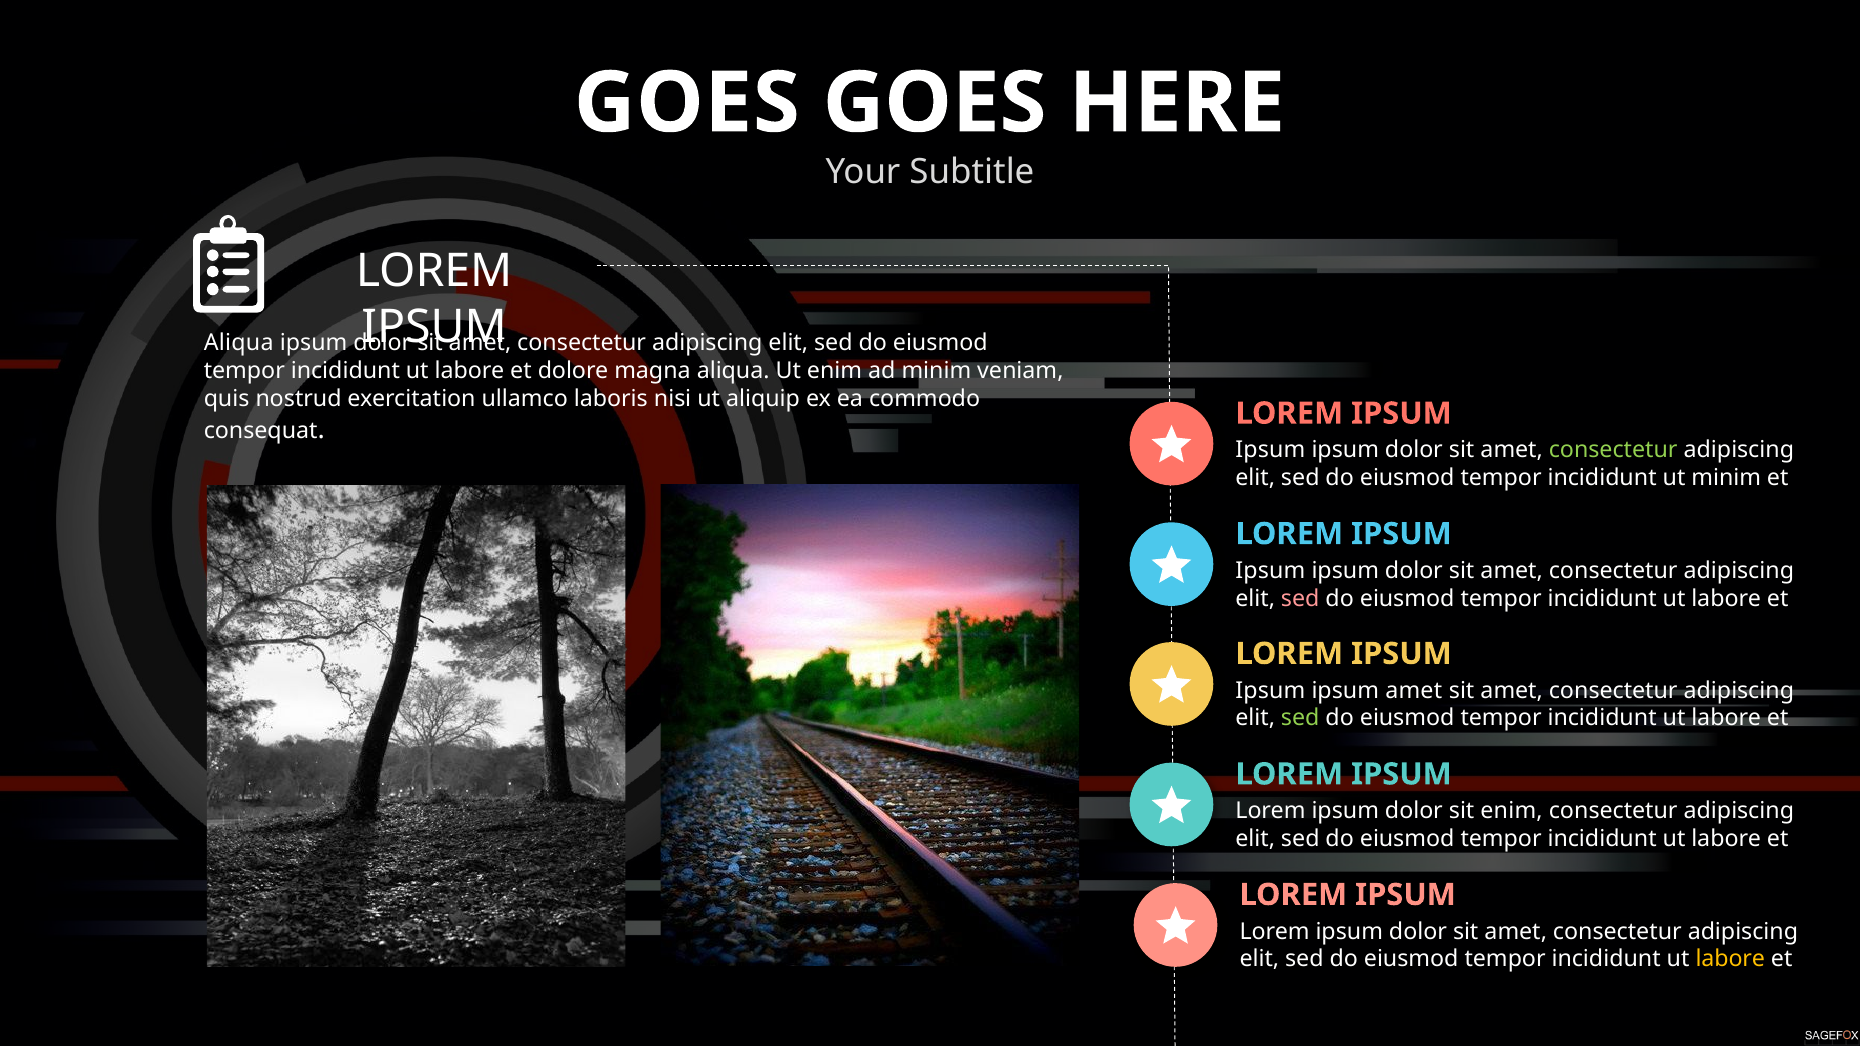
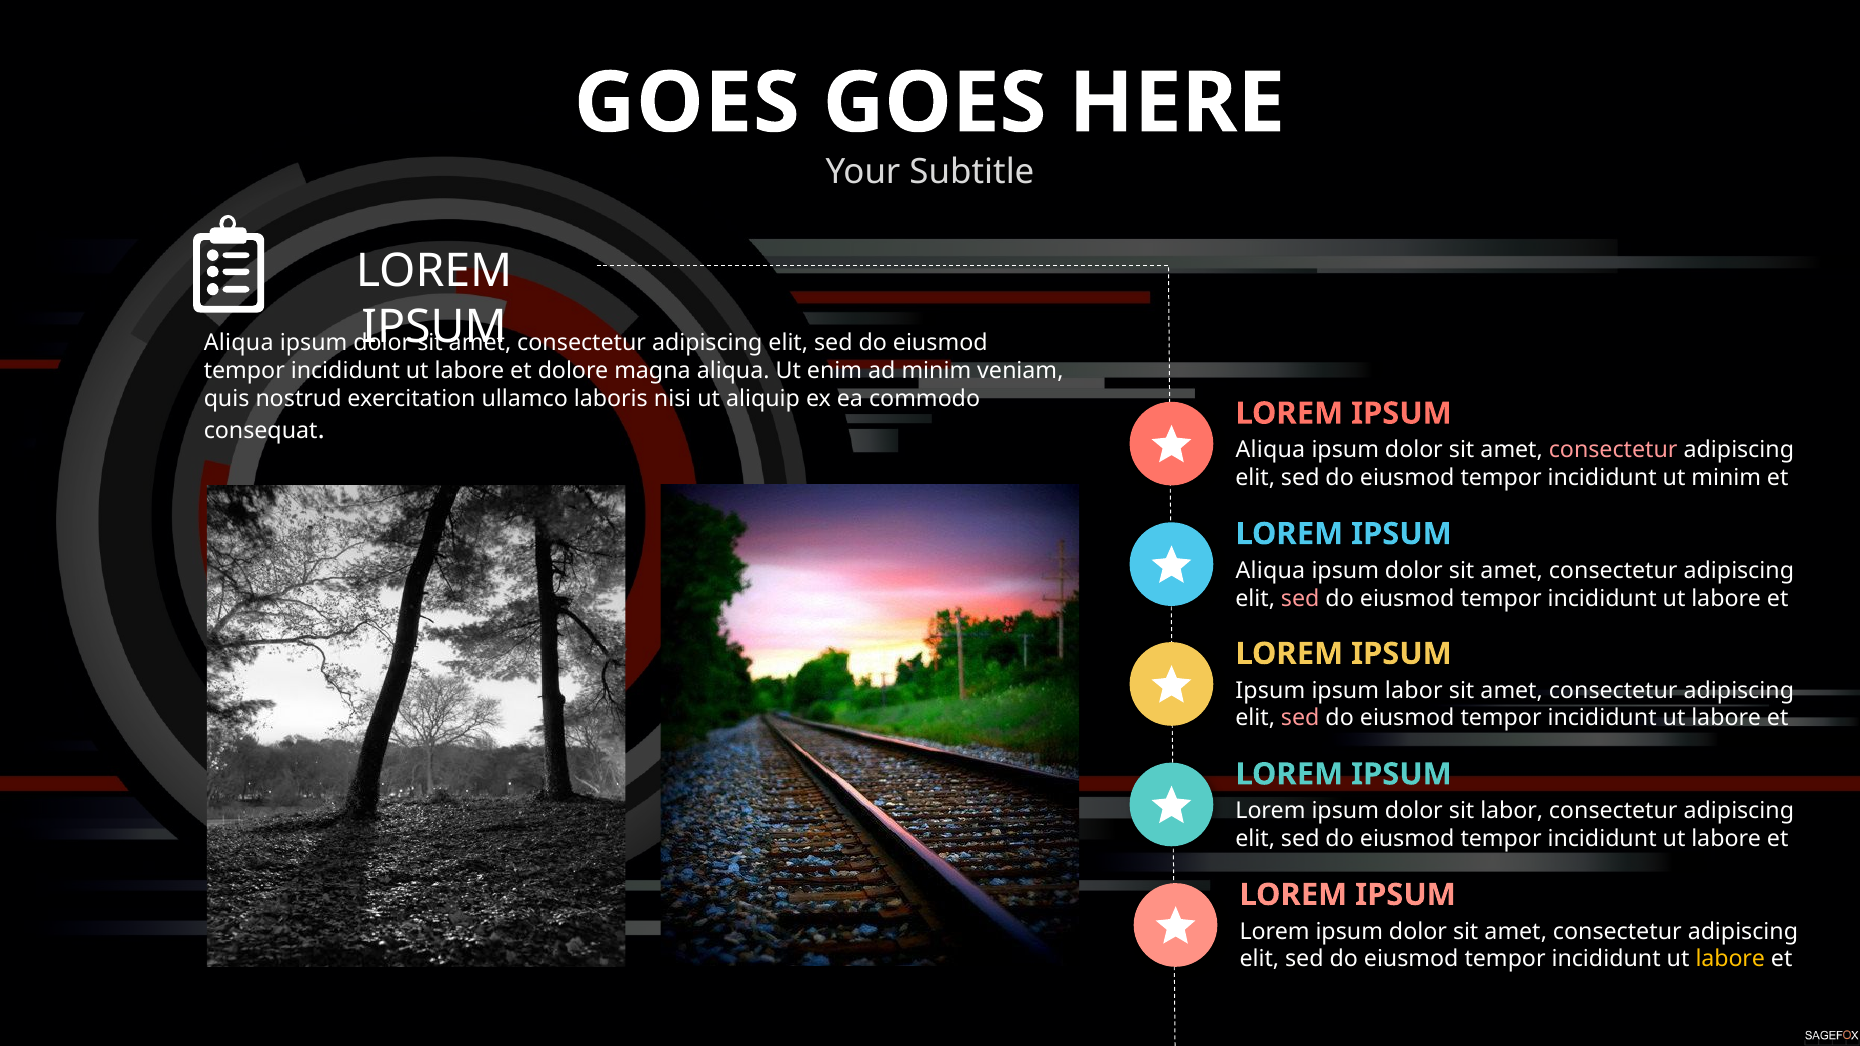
Ipsum at (1270, 450): Ipsum -> Aliqua
consectetur at (1613, 450) colour: light green -> pink
Ipsum at (1270, 571): Ipsum -> Aliqua
ipsum amet: amet -> labor
sed at (1300, 718) colour: light green -> pink
sit enim: enim -> labor
